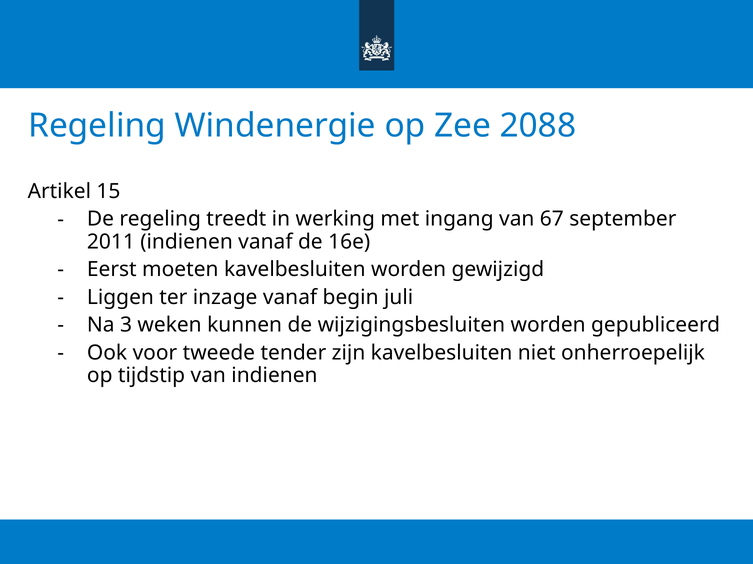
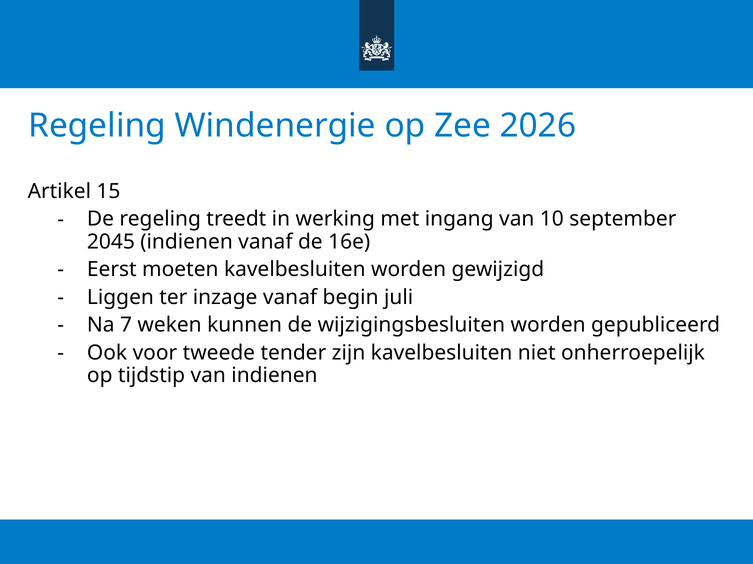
2088: 2088 -> 2026
67: 67 -> 10
2011: 2011 -> 2045
3: 3 -> 7
